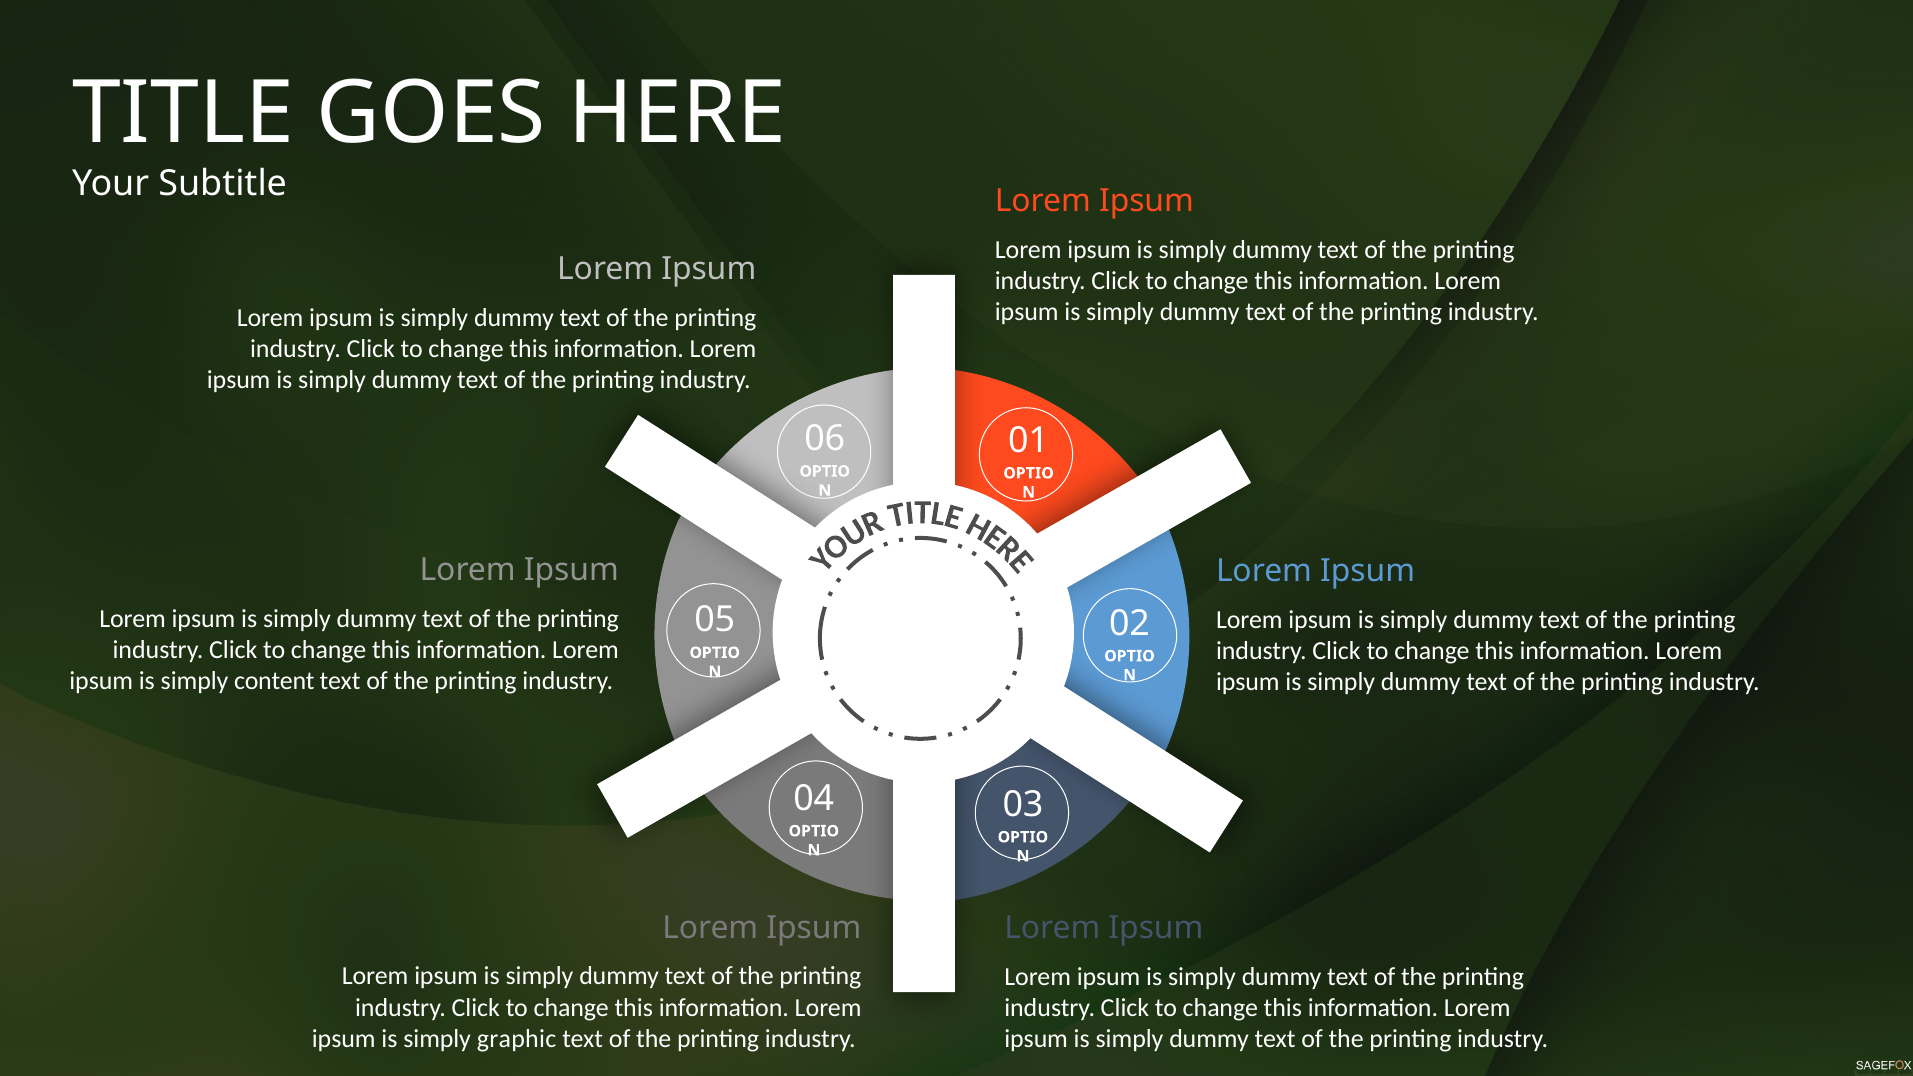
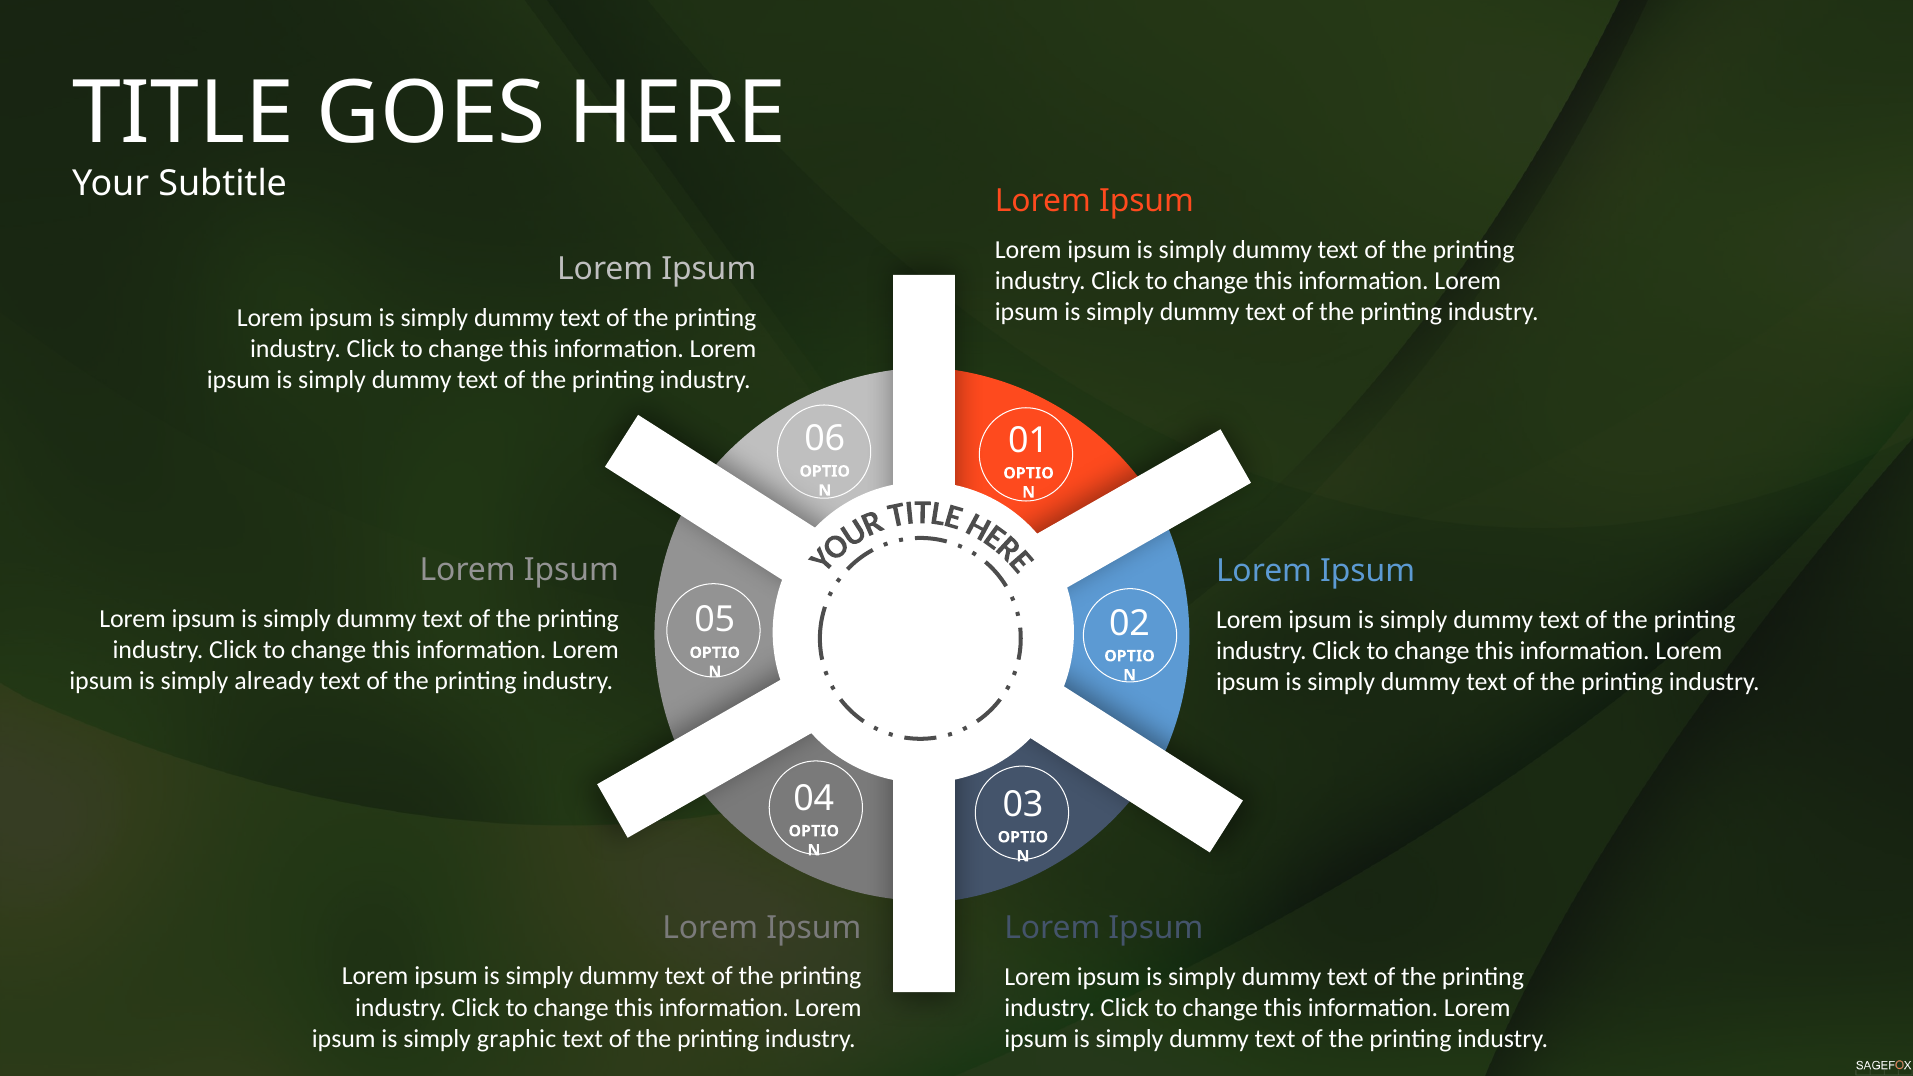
content: content -> already
